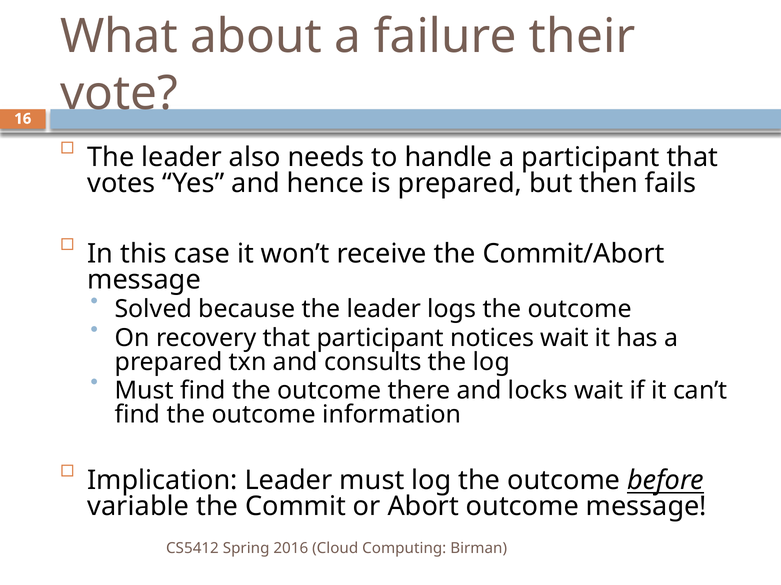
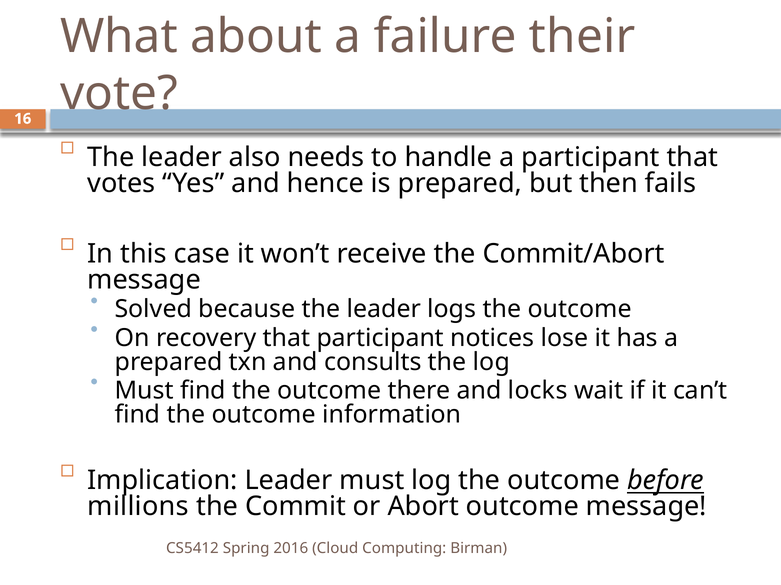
notices wait: wait -> lose
variable: variable -> millions
